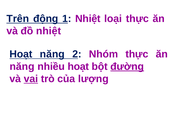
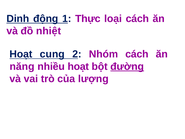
Trên: Trên -> Dinh
1 Nhiệt: Nhiệt -> Thực
loại thực: thực -> cách
Hoạt năng: năng -> cung
Nhóm thực: thực -> cách
vai underline: present -> none
